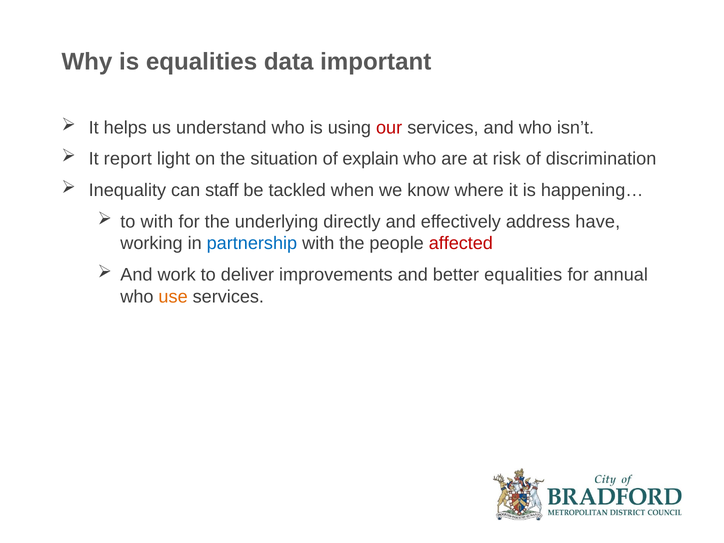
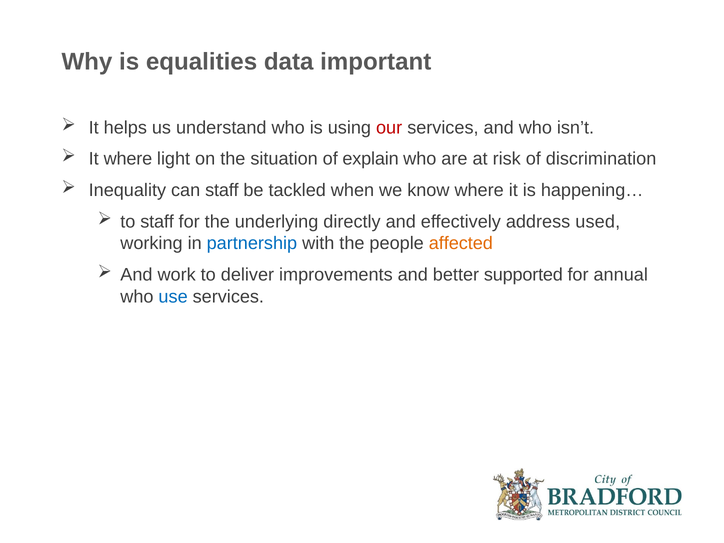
It report: report -> where
to with: with -> staff
have: have -> used
affected colour: red -> orange
better equalities: equalities -> supported
use colour: orange -> blue
